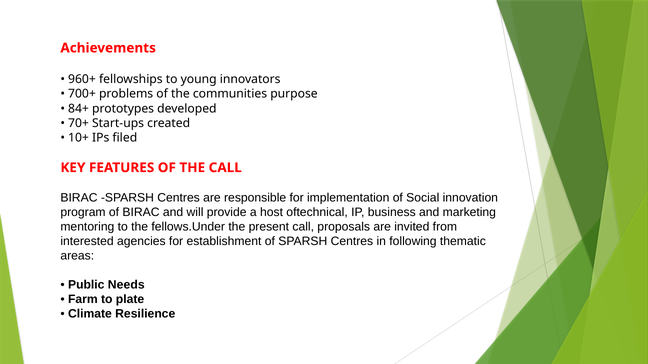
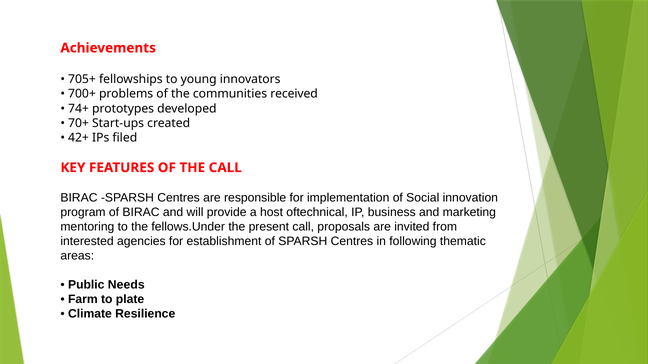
960+: 960+ -> 705+
purpose: purpose -> received
84+: 84+ -> 74+
10+: 10+ -> 42+
